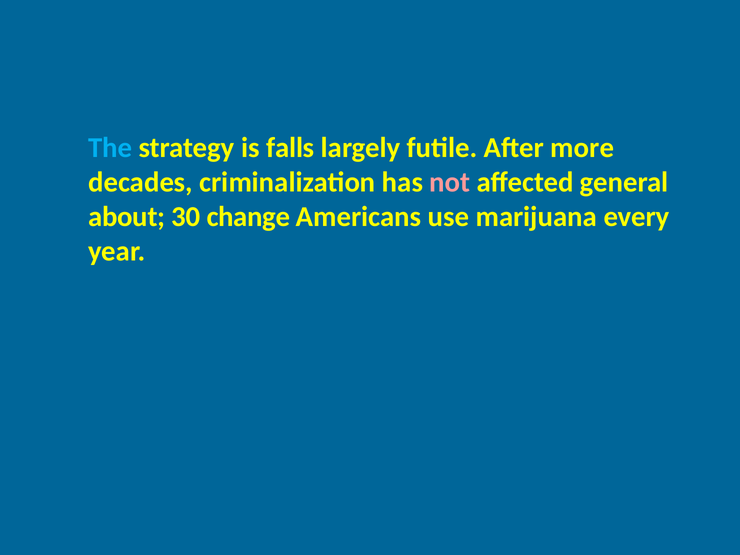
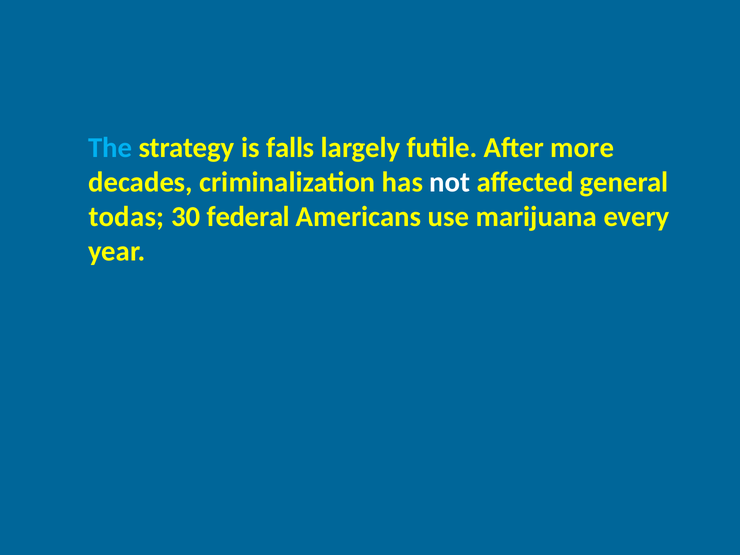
not colour: pink -> white
about: about -> todas
change: change -> federal
